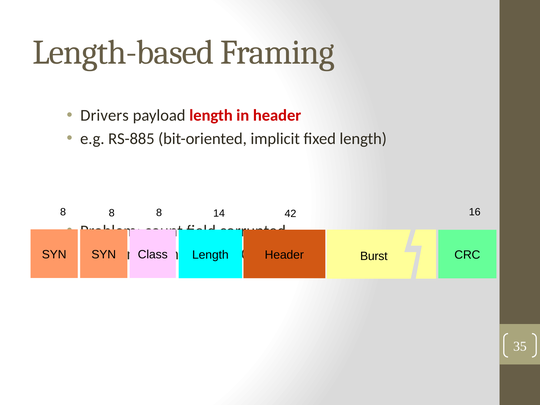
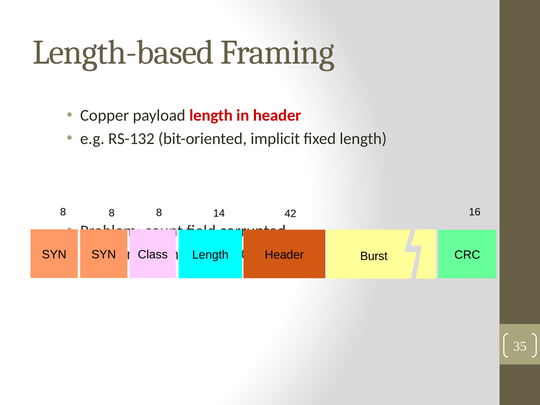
Drivers: Drivers -> Copper
RS-885: RS-885 -> RS-132
